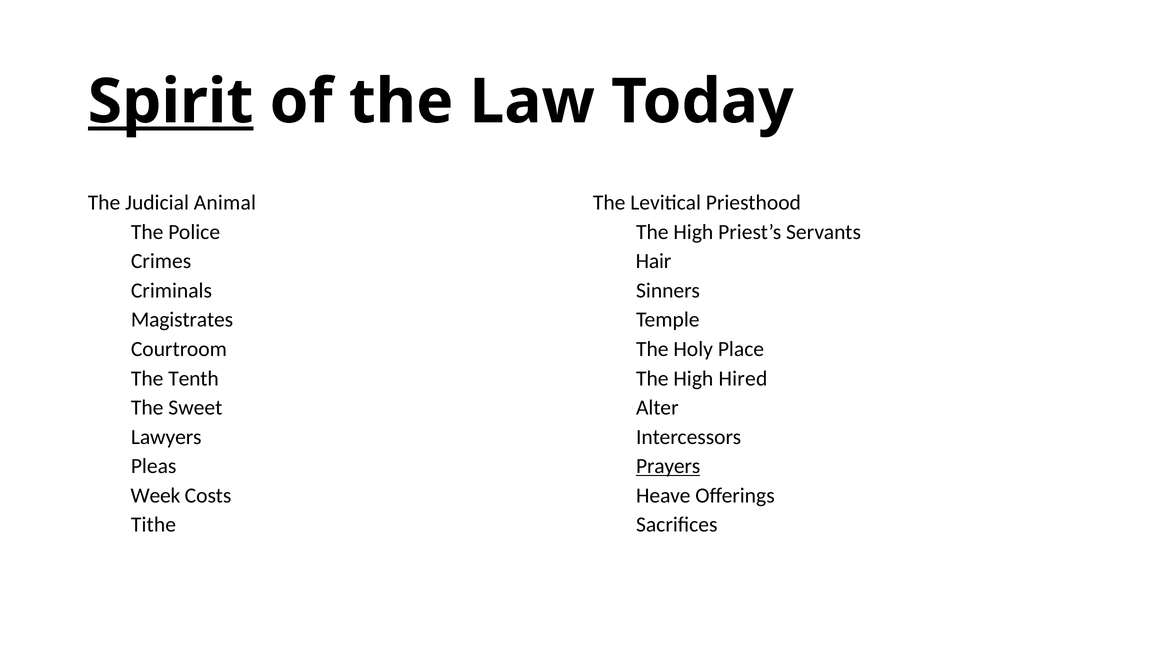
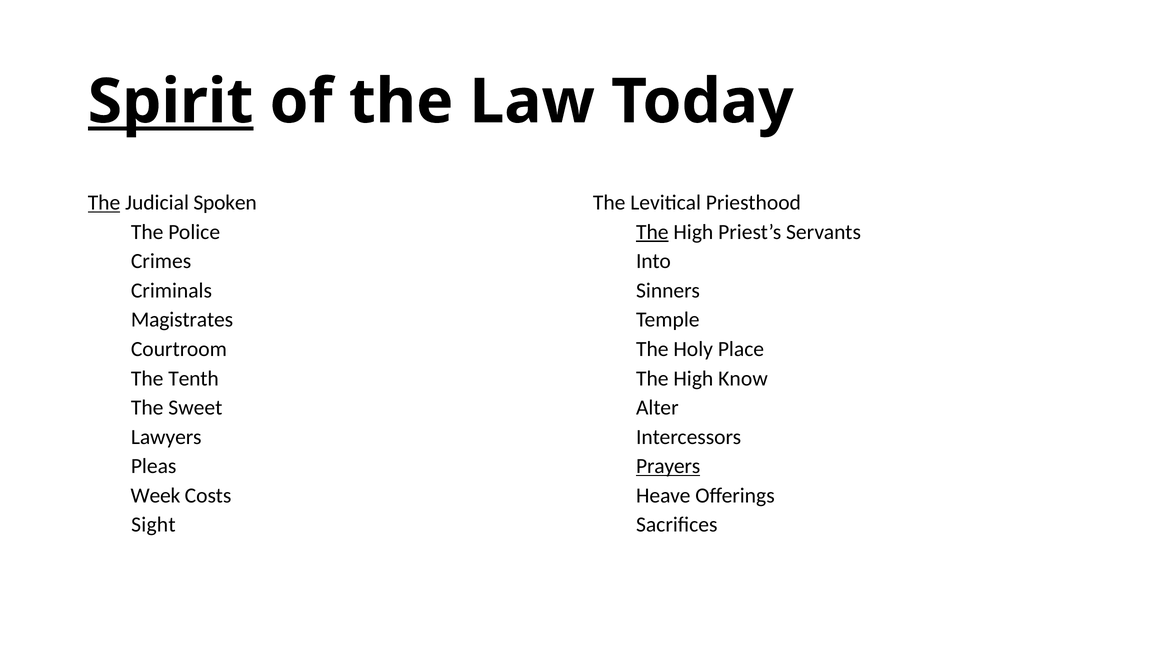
The at (104, 203) underline: none -> present
Animal: Animal -> Spoken
The at (652, 232) underline: none -> present
Hair: Hair -> Into
Hired: Hired -> Know
Tithe: Tithe -> Sight
